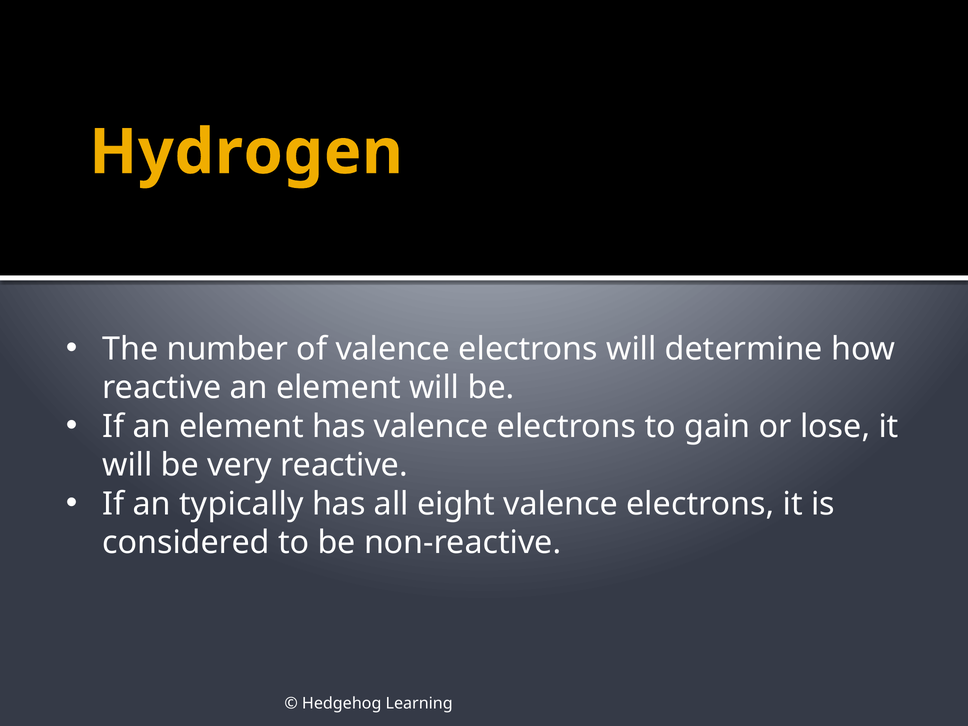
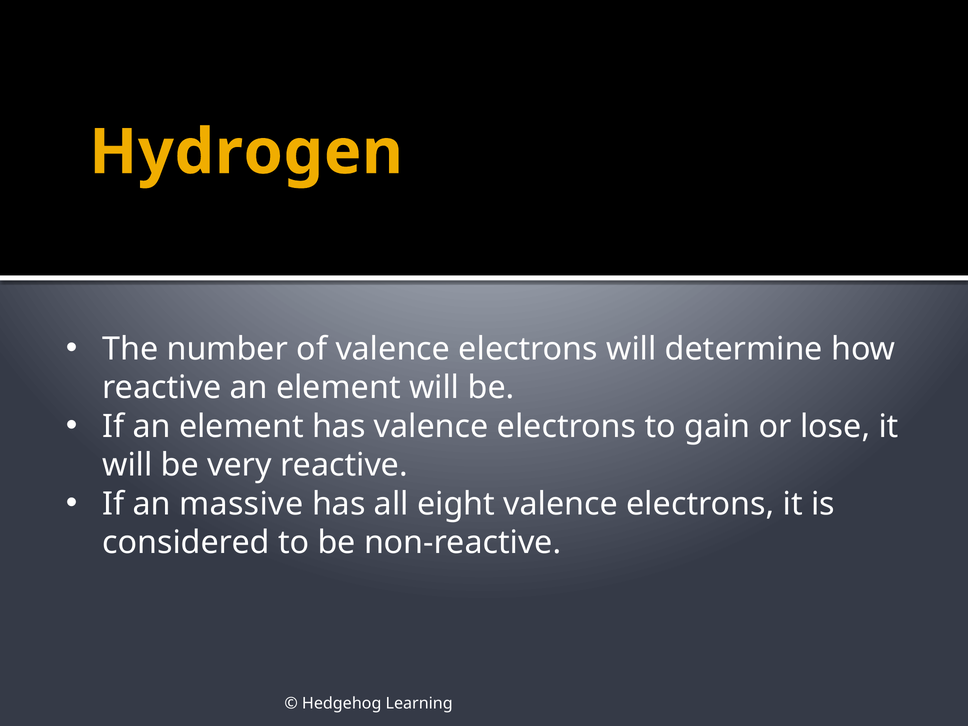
typically: typically -> massive
